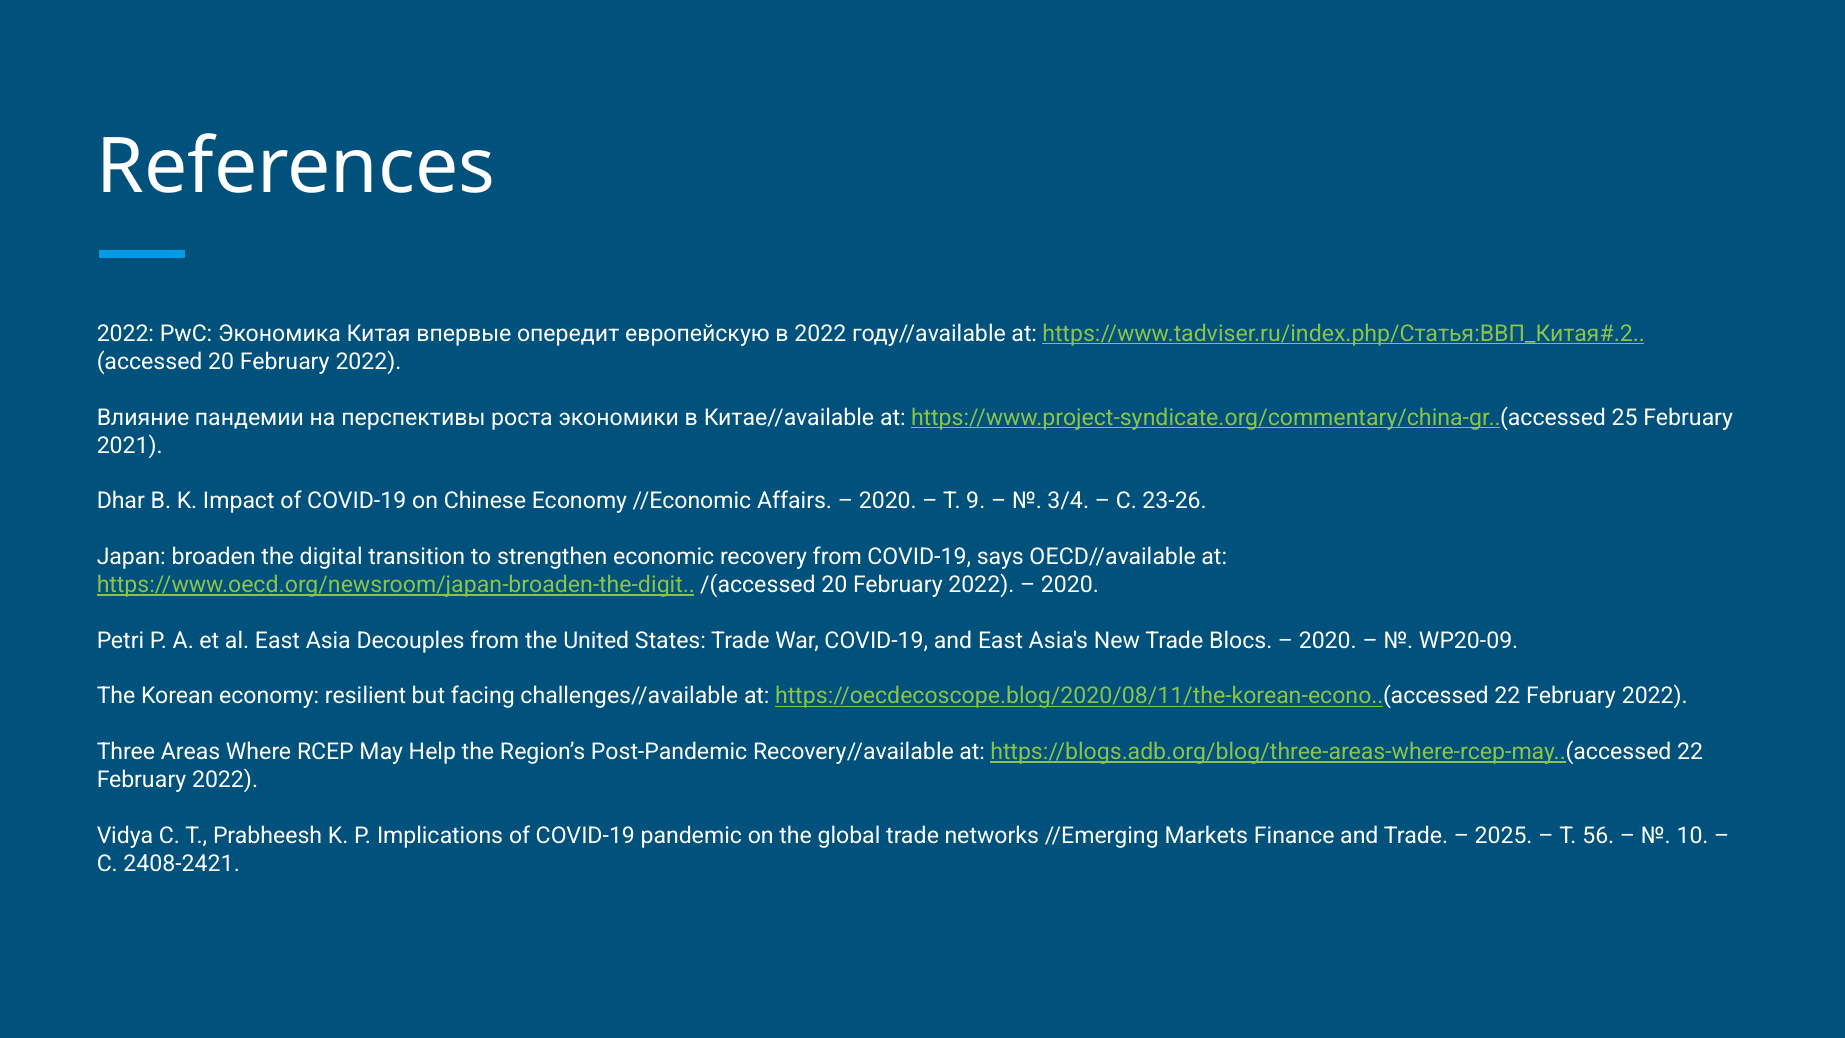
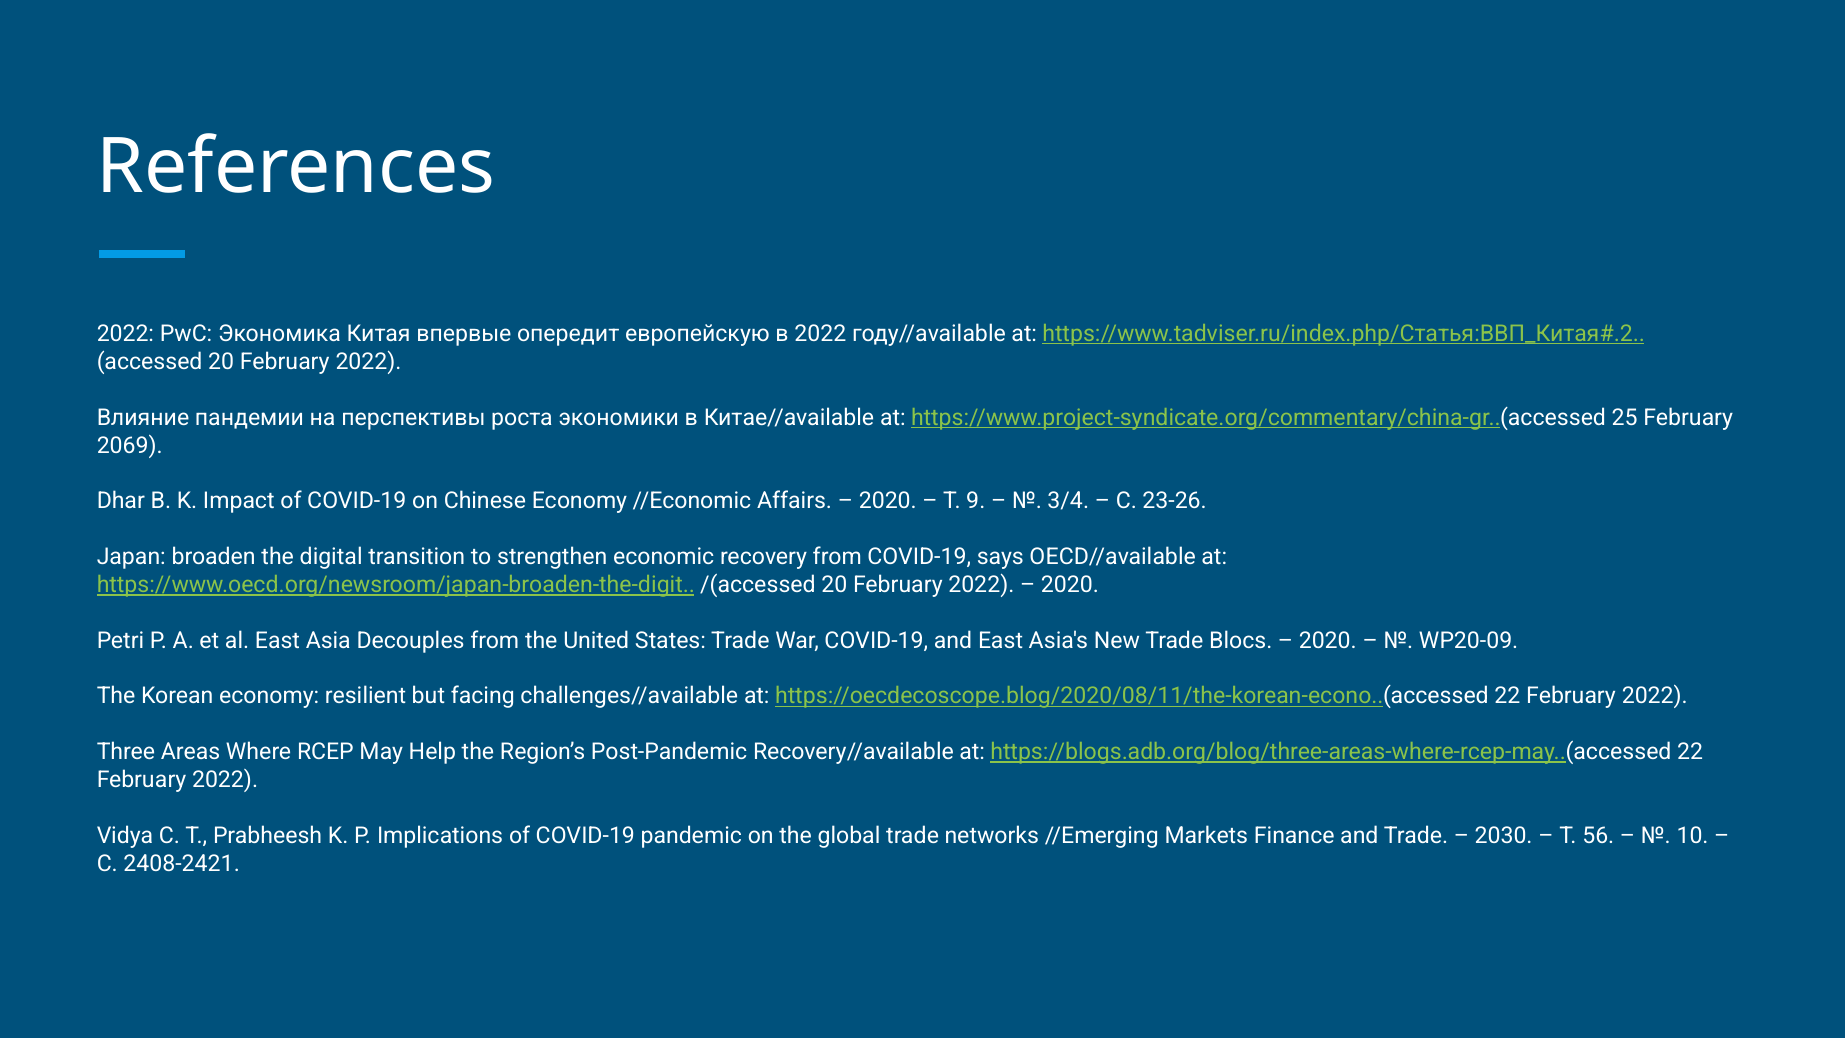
2021: 2021 -> 2069
2025: 2025 -> 2030
